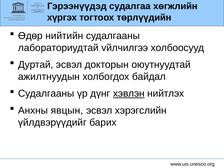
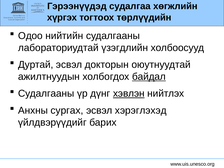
Өдөр: Өдөр -> Одоо
vйлчилгээ: vйлчилгээ -> үзэгдлийн
байдал underline: none -> present
явцын: явцын -> сургах
хэрэгслийн: хэрэгслийн -> хэрэглэхэд
